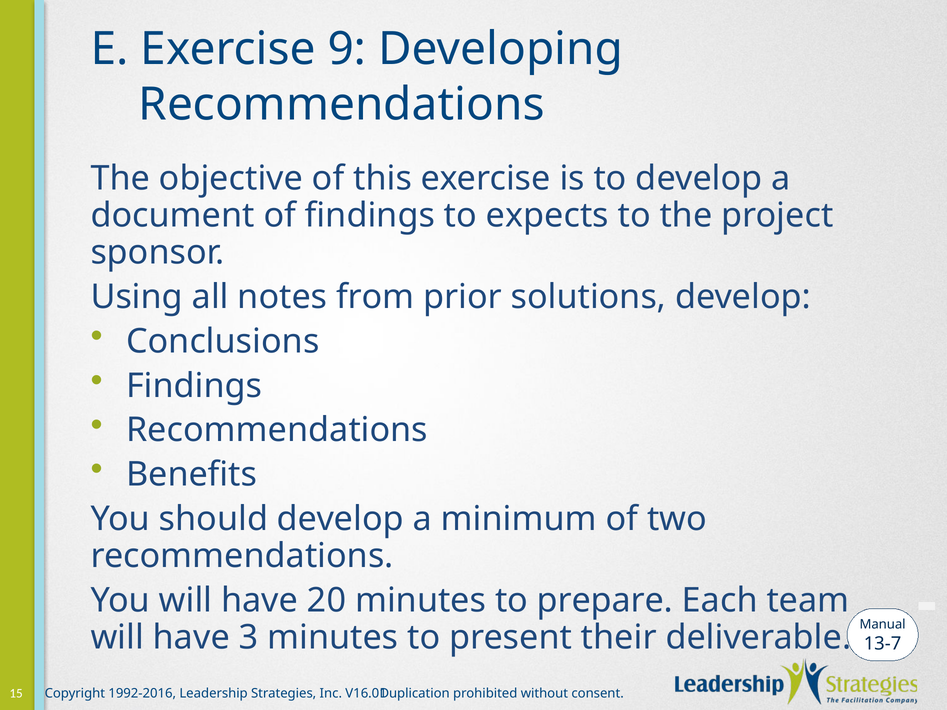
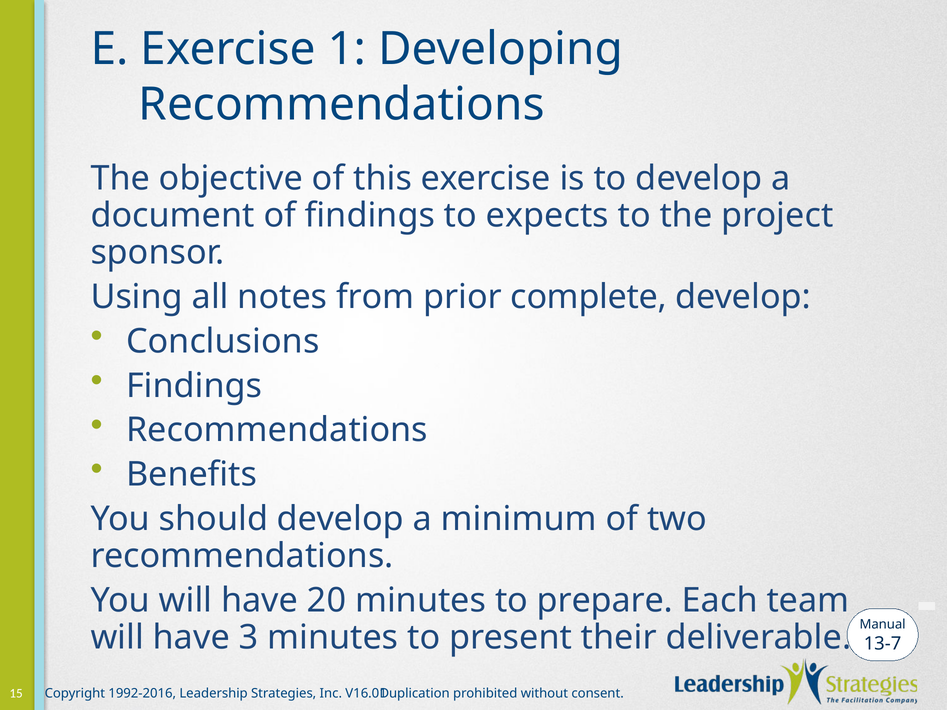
9: 9 -> 1
solutions: solutions -> complete
